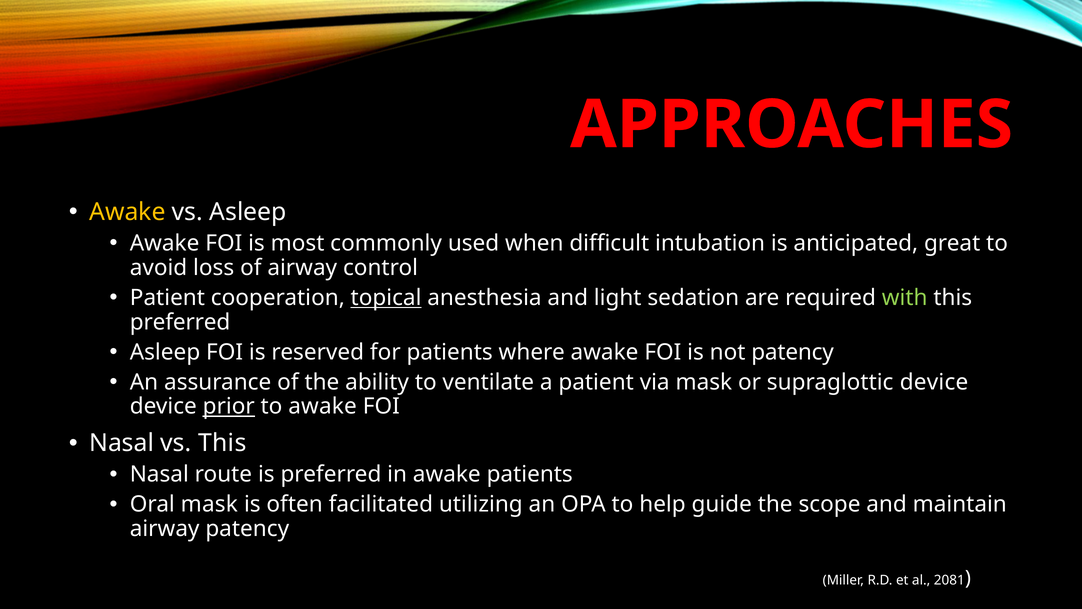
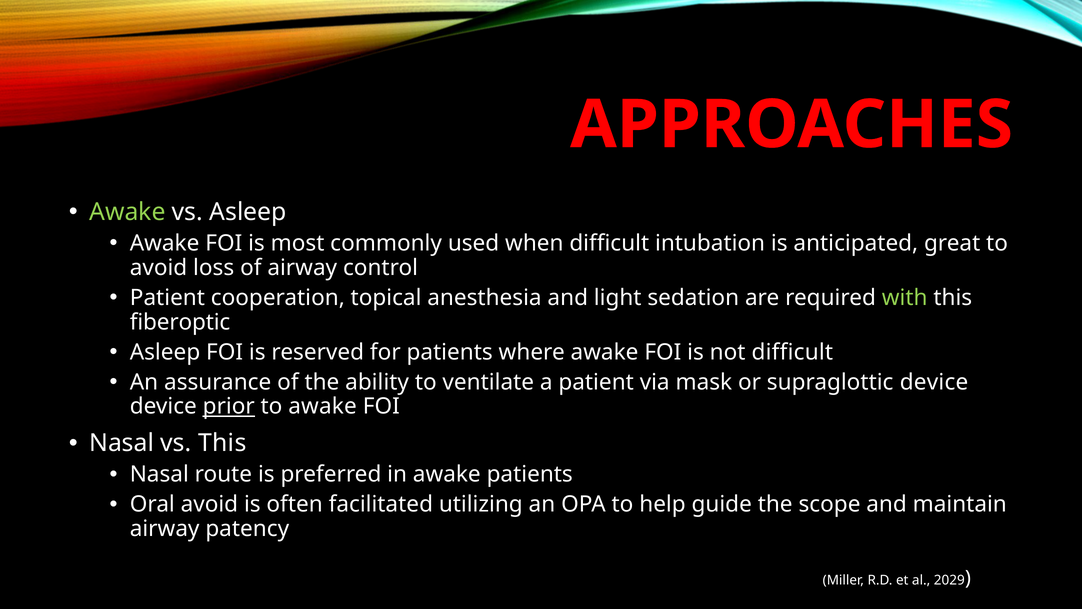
Awake at (127, 212) colour: yellow -> light green
topical underline: present -> none
preferred at (180, 322): preferred -> fiberoptic
not patency: patency -> difficult
Oral mask: mask -> avoid
2081: 2081 -> 2029
